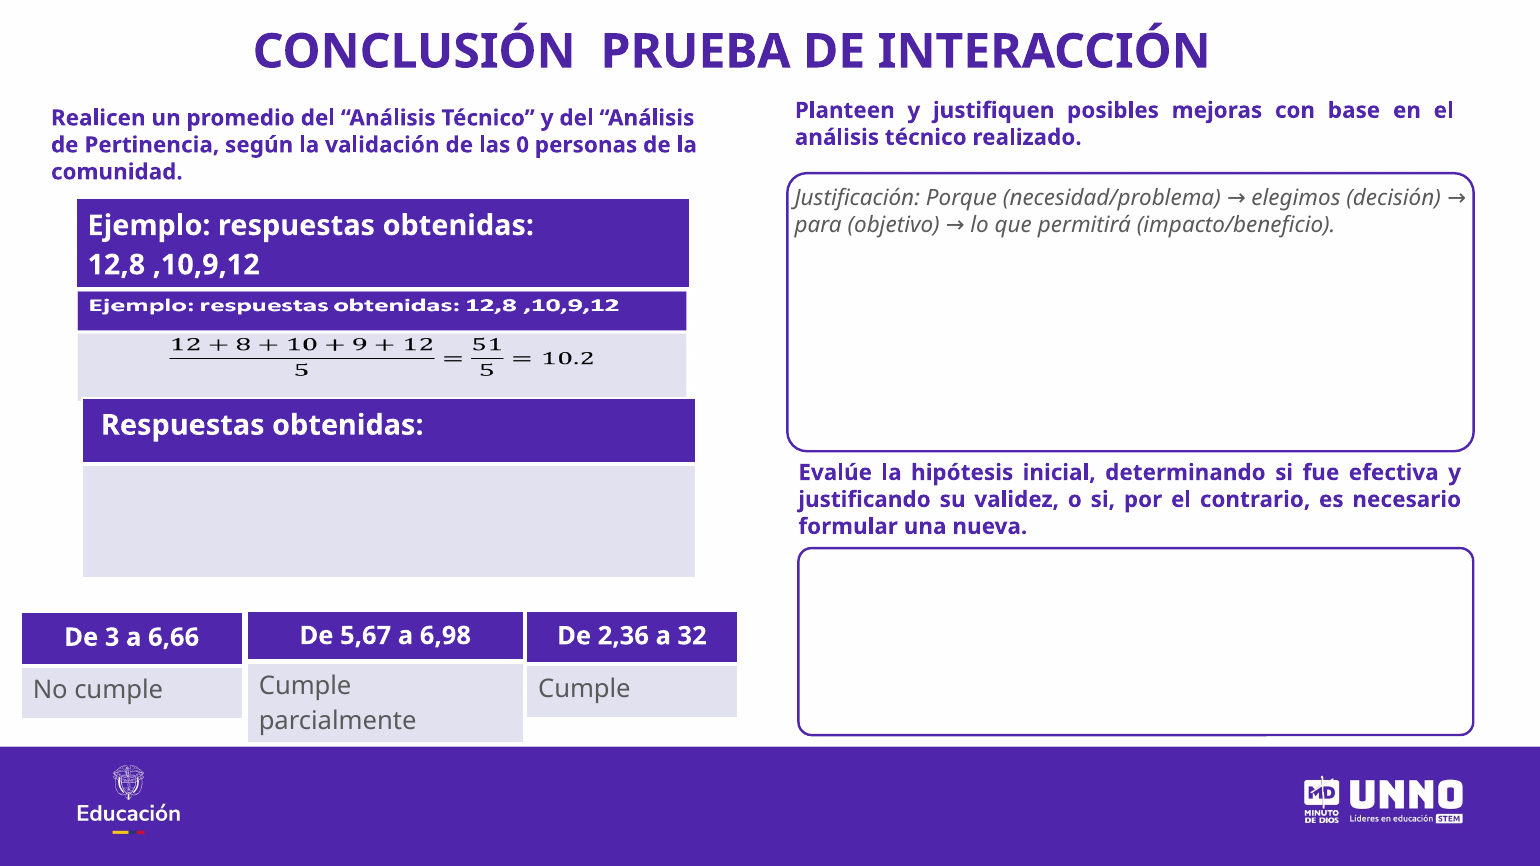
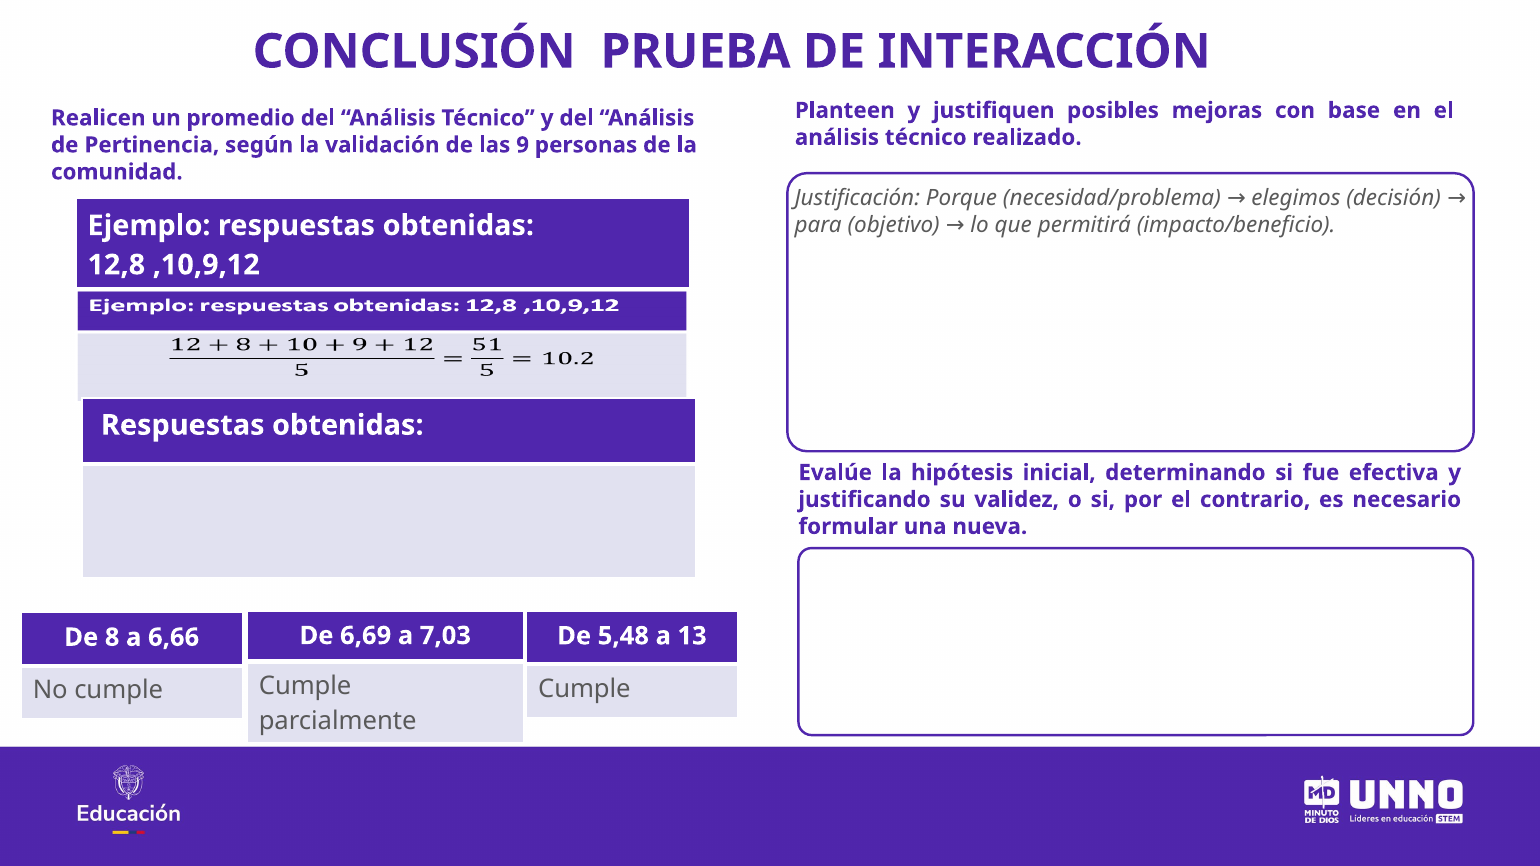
0: 0 -> 9
5,67: 5,67 -> 6,69
6,98: 6,98 -> 7,03
2,36: 2,36 -> 5,48
32: 32 -> 13
3: 3 -> 8
